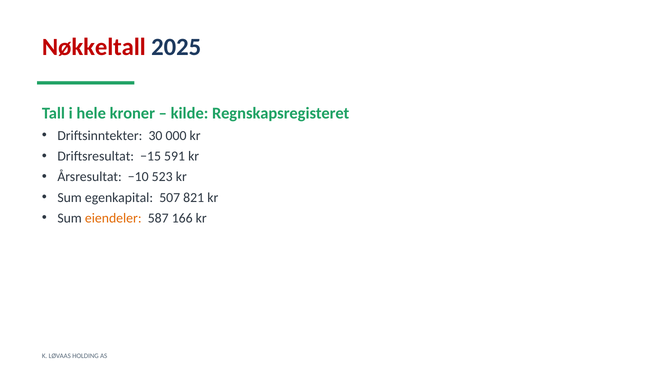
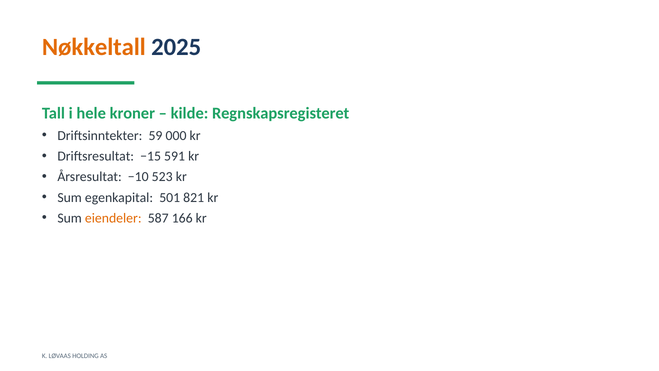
Nøkkeltall colour: red -> orange
30: 30 -> 59
507: 507 -> 501
